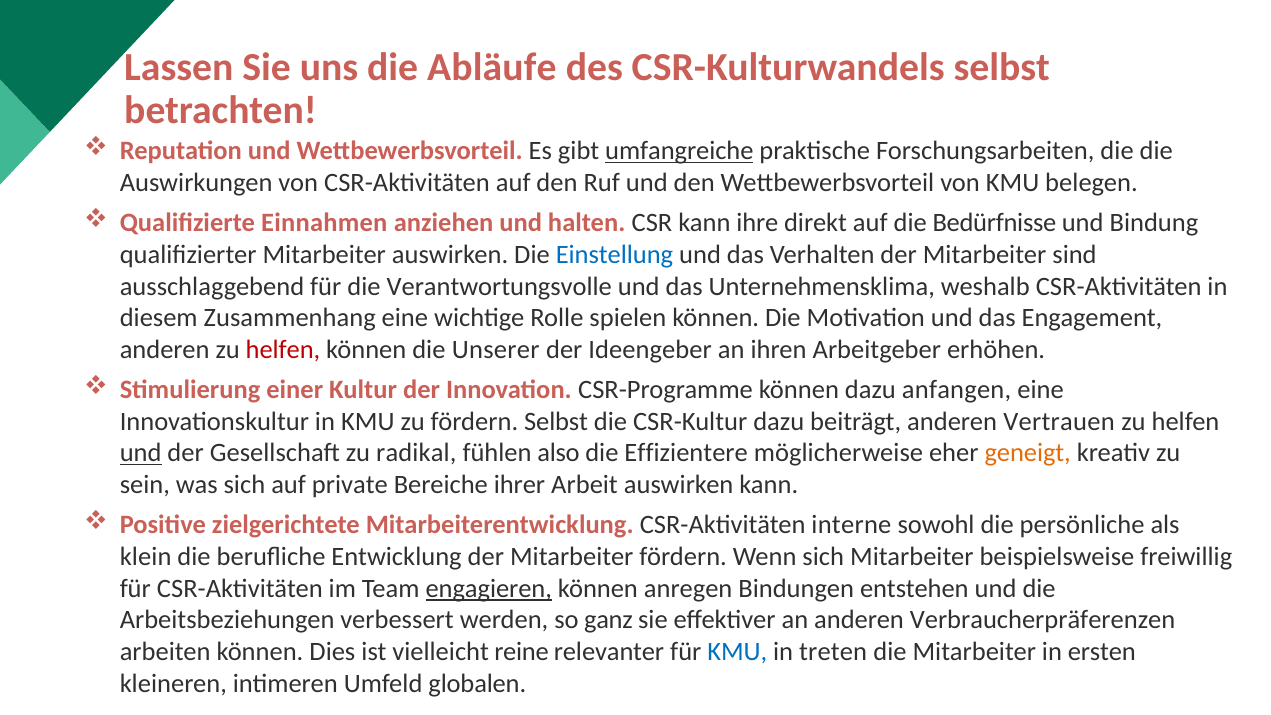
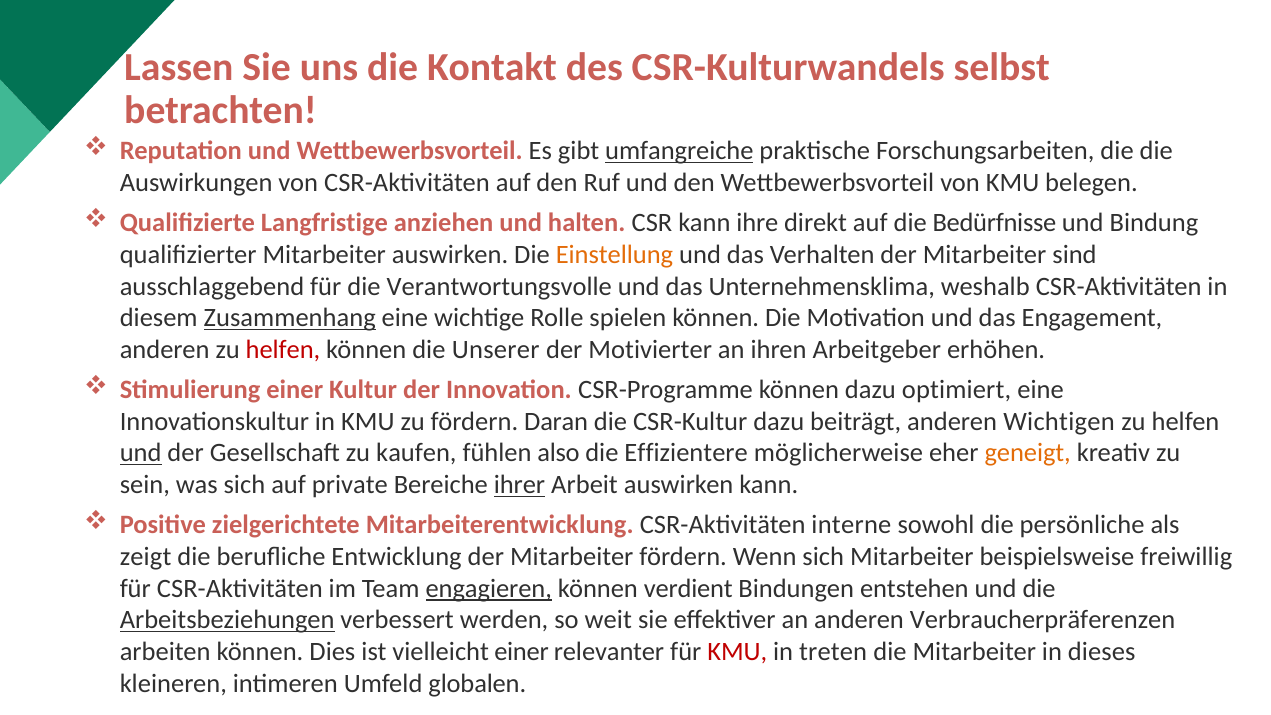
Abläufe: Abläufe -> Kontakt
Einnahmen: Einnahmen -> Langfristige
Einstellung colour: blue -> orange
Zusammenhang underline: none -> present
Ideengeber: Ideengeber -> Motivierter
anfangen: anfangen -> optimiert
fördern Selbst: Selbst -> Daran
Vertrauen: Vertrauen -> Wichtigen
radikal: radikal -> kaufen
ihrer underline: none -> present
klein: klein -> zeigt
anregen: anregen -> verdient
Arbeitsbeziehungen underline: none -> present
ganz: ganz -> weit
vielleicht reine: reine -> einer
KMU at (737, 652) colour: blue -> red
ersten: ersten -> dieses
